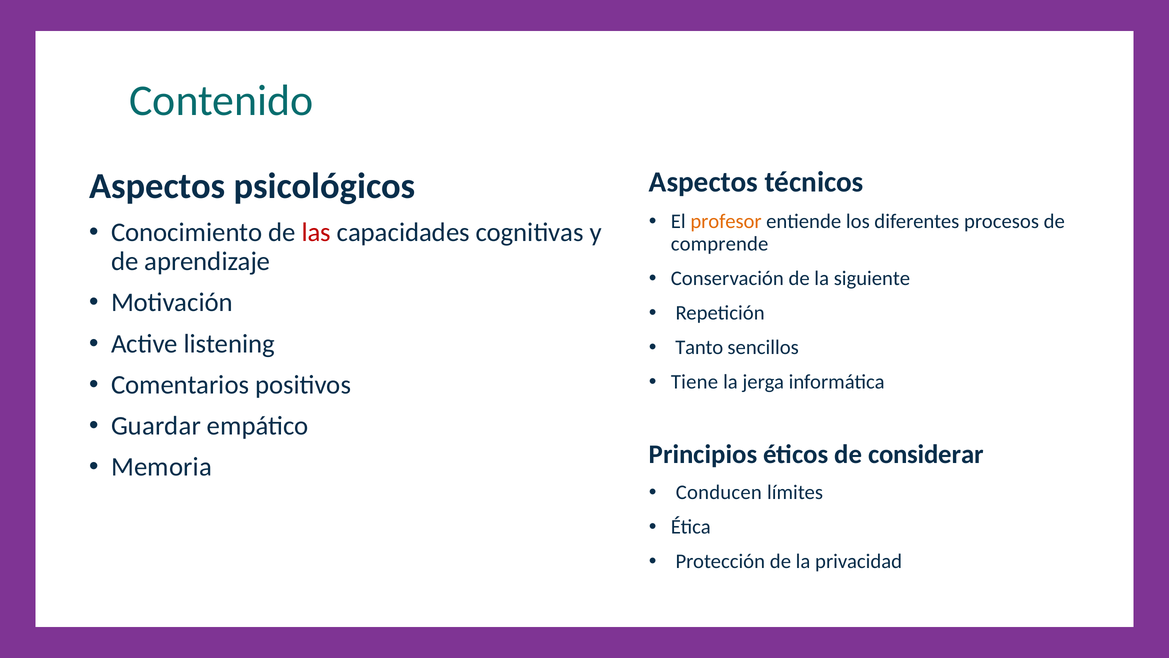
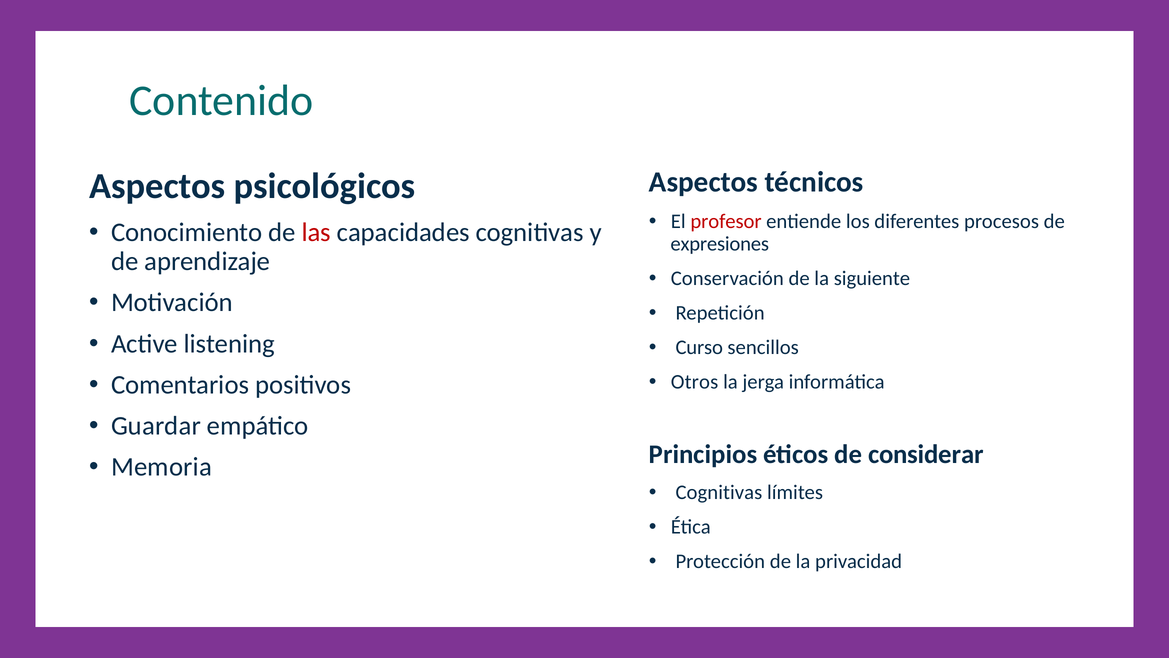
profesor colour: orange -> red
comprende: comprende -> expresiones
Tanto: Tanto -> Curso
Tiene: Tiene -> Otros
Conducen at (719, 492): Conducen -> Cognitivas
